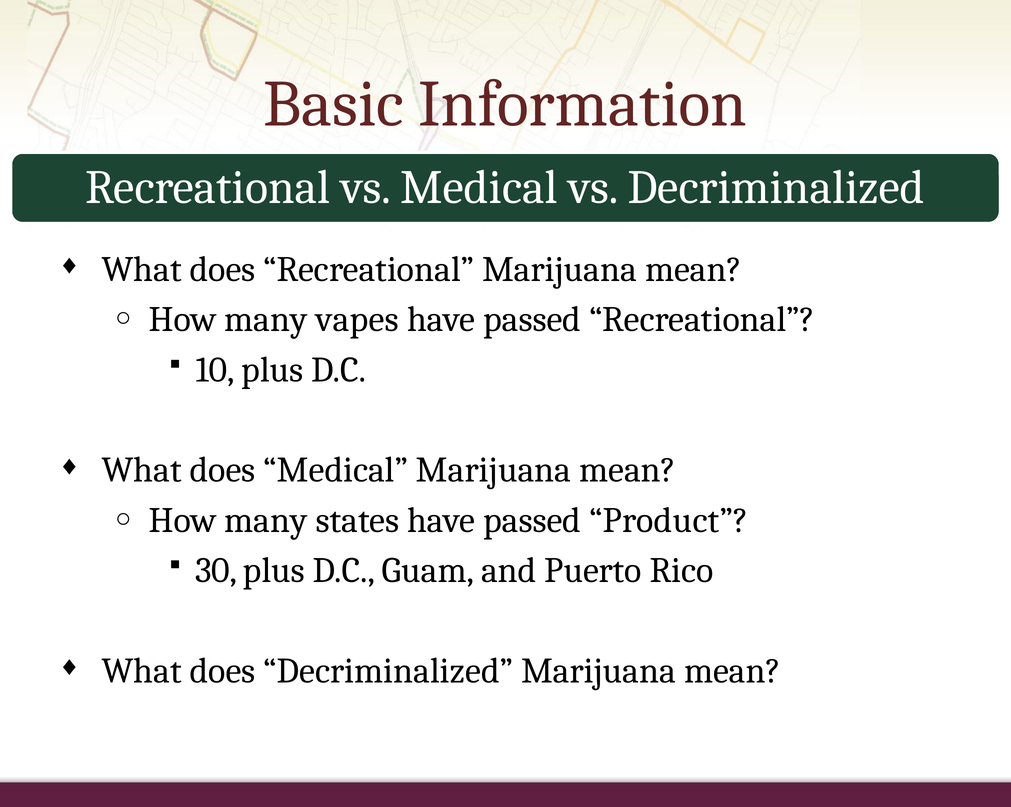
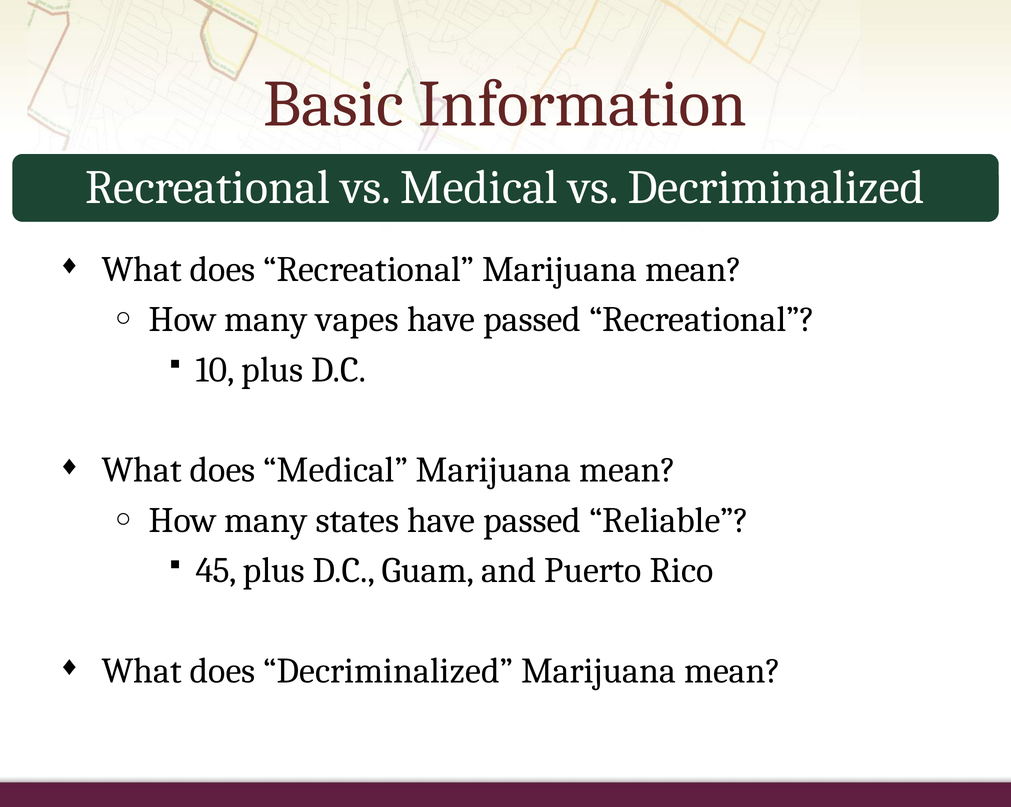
Product: Product -> Reliable
30: 30 -> 45
